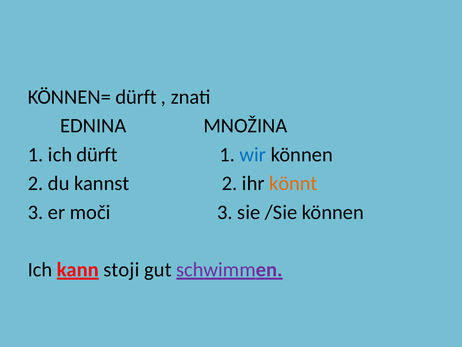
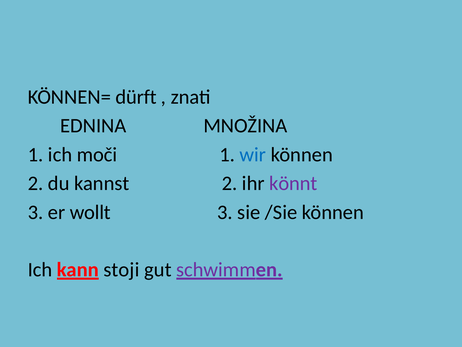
ich dürft: dürft -> moči
könnt colour: orange -> purple
moči: moči -> wollt
